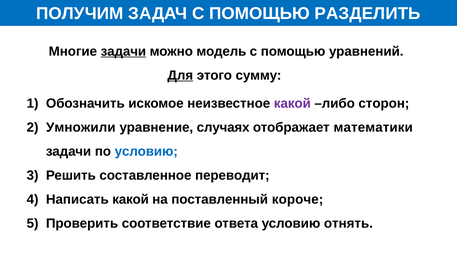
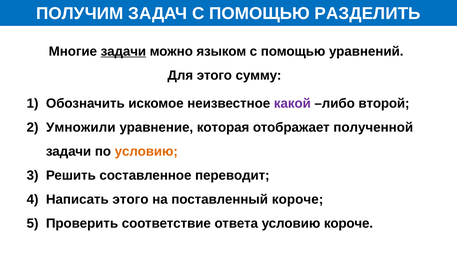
модель: модель -> языком
Для underline: present -> none
сторон: сторон -> второй
случаях: случаях -> которая
математики: математики -> полученной
условию at (146, 151) colour: blue -> orange
Написать какой: какой -> этого
условию отнять: отнять -> короче
